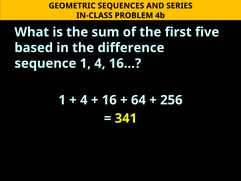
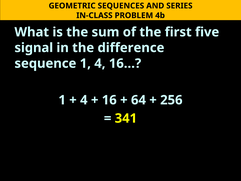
based: based -> signal
